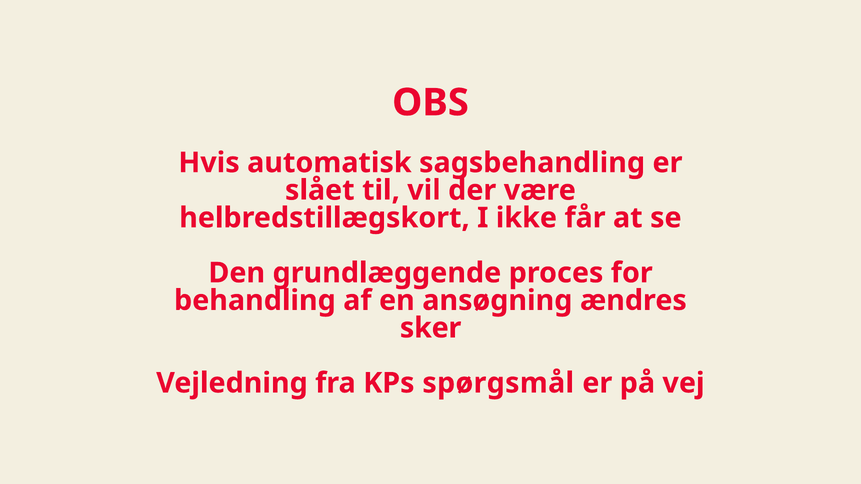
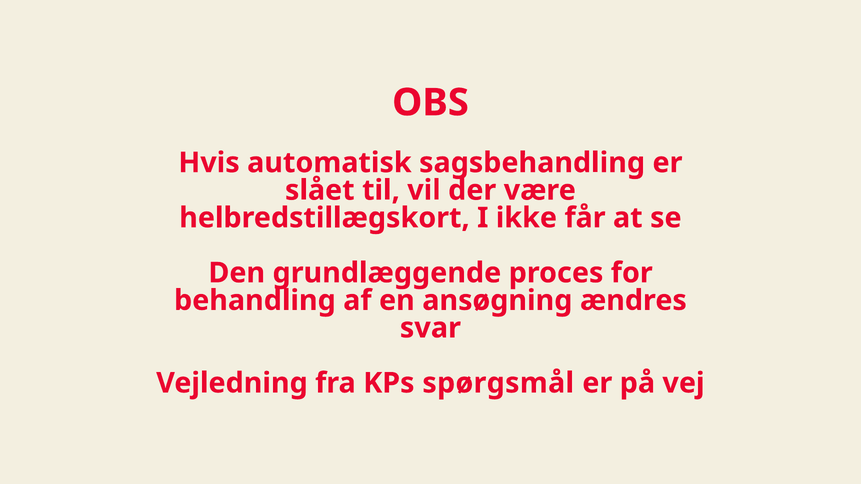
sker: sker -> svar
